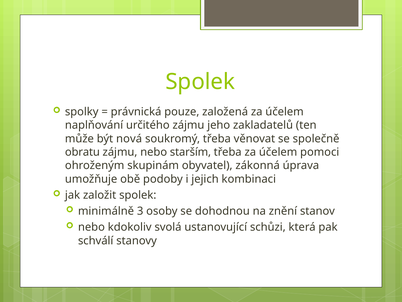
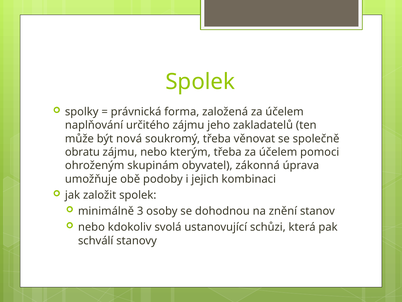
pouze: pouze -> forma
starším: starším -> kterým
